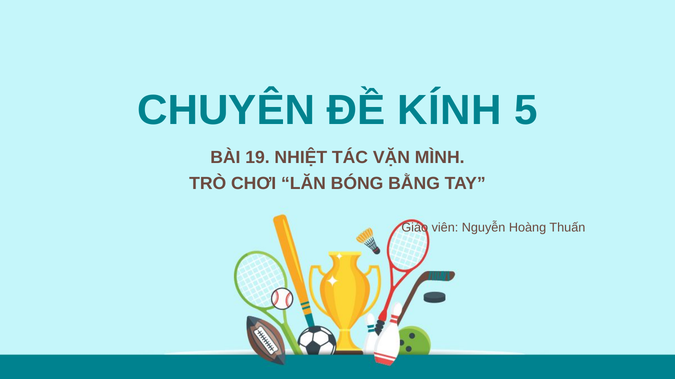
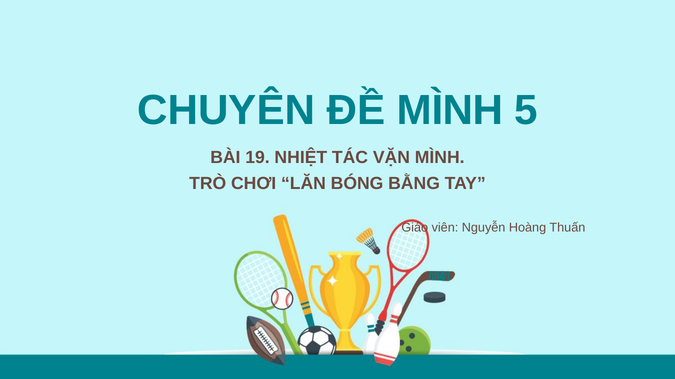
ĐỀ KÍNH: KÍNH -> MÌNH
